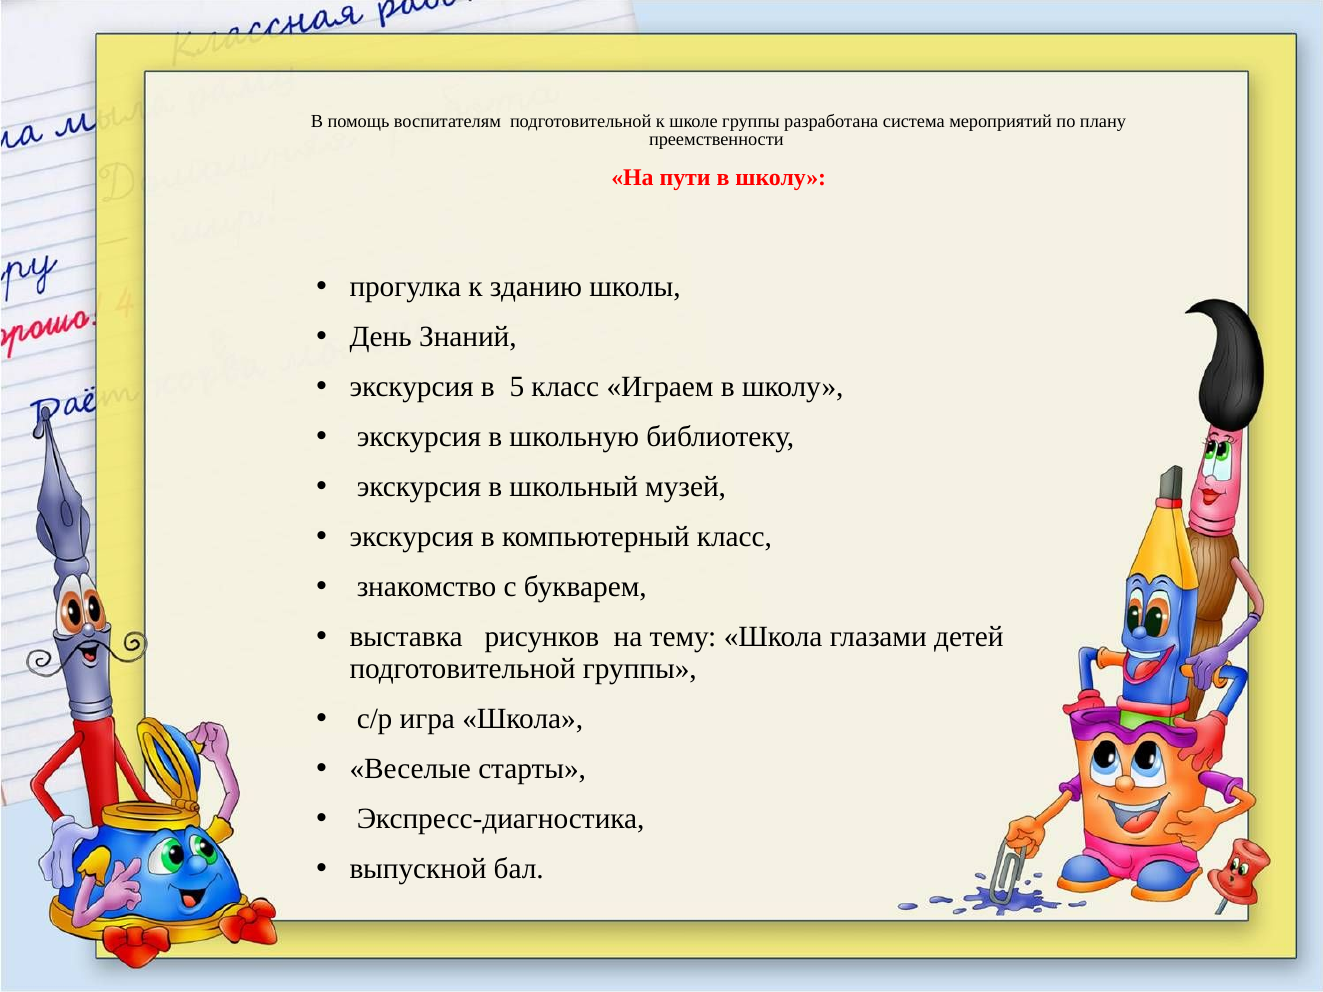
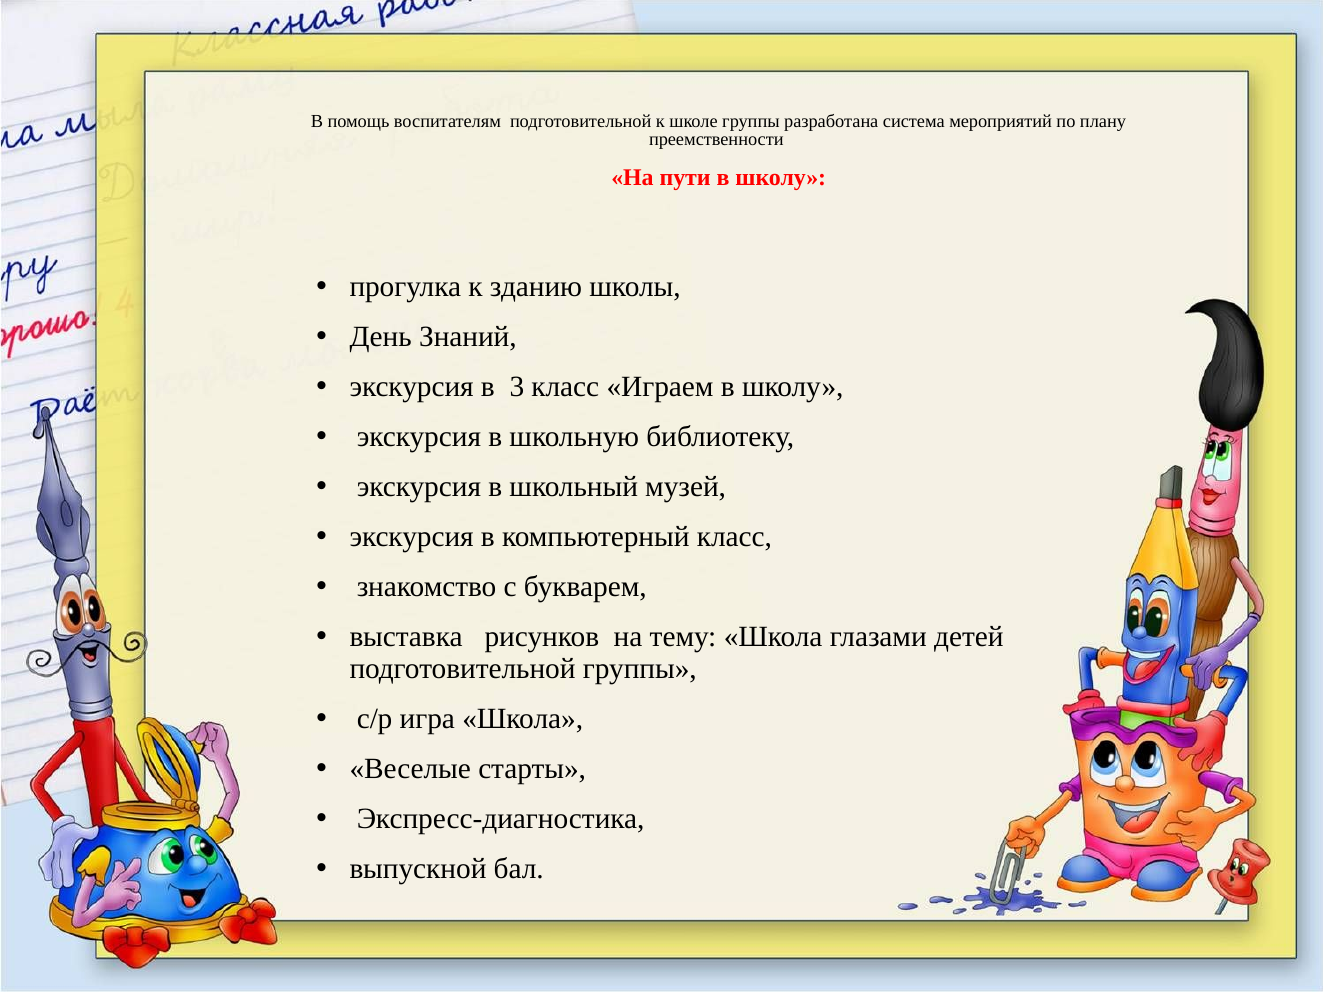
5: 5 -> 3
